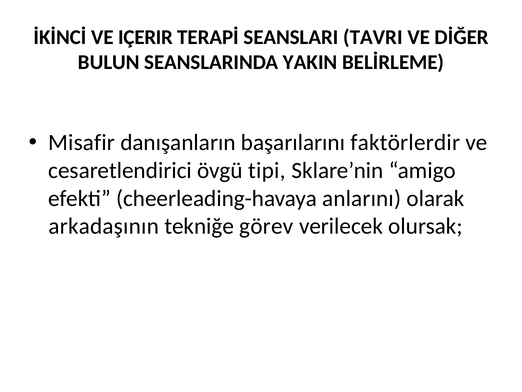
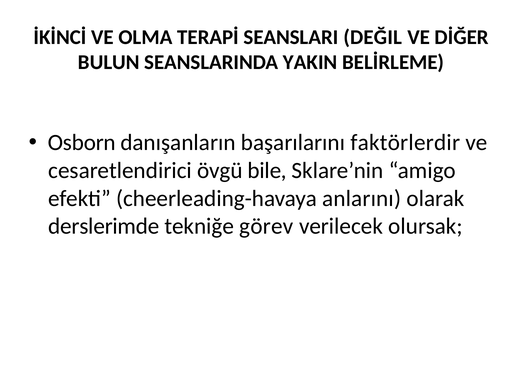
IÇERIR: IÇERIR -> OLMA
TAVRI: TAVRI -> DEĞIL
Misafir: Misafir -> Osborn
tipi: tipi -> bile
arkadaşının: arkadaşının -> derslerimde
